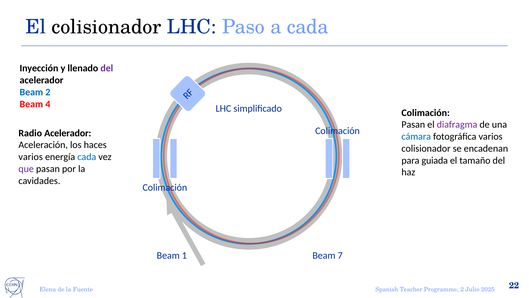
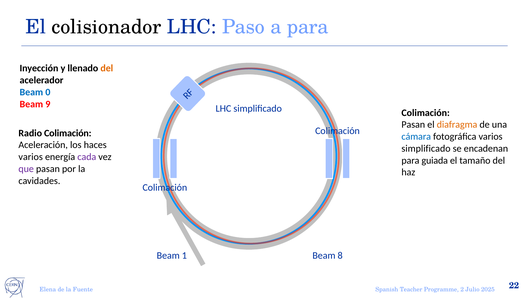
a cada: cada -> para
del at (107, 68) colour: purple -> orange
Beam 2: 2 -> 0
4: 4 -> 9
diafragma colour: purple -> orange
Radio Acelerador: Acelerador -> Colimación
colisionador at (426, 148): colisionador -> simplificado
cada at (87, 157) colour: blue -> purple
7: 7 -> 8
